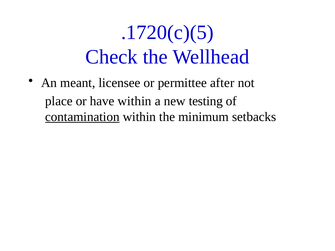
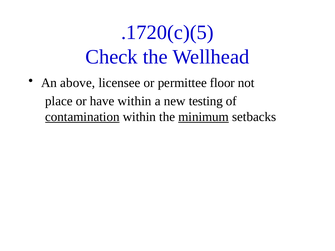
meant: meant -> above
after: after -> floor
minimum underline: none -> present
